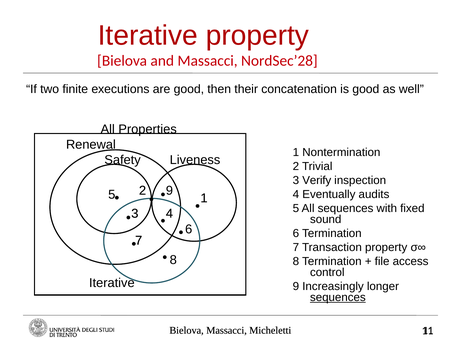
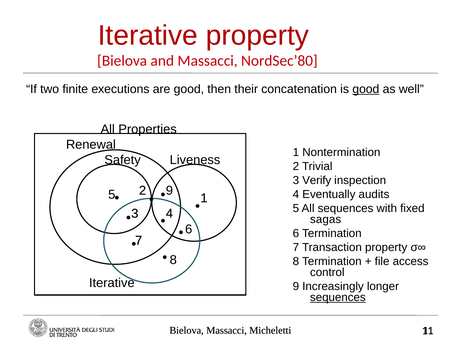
NordSec’28: NordSec’28 -> NordSec’80
good at (366, 89) underline: none -> present
sound: sound -> sagas
